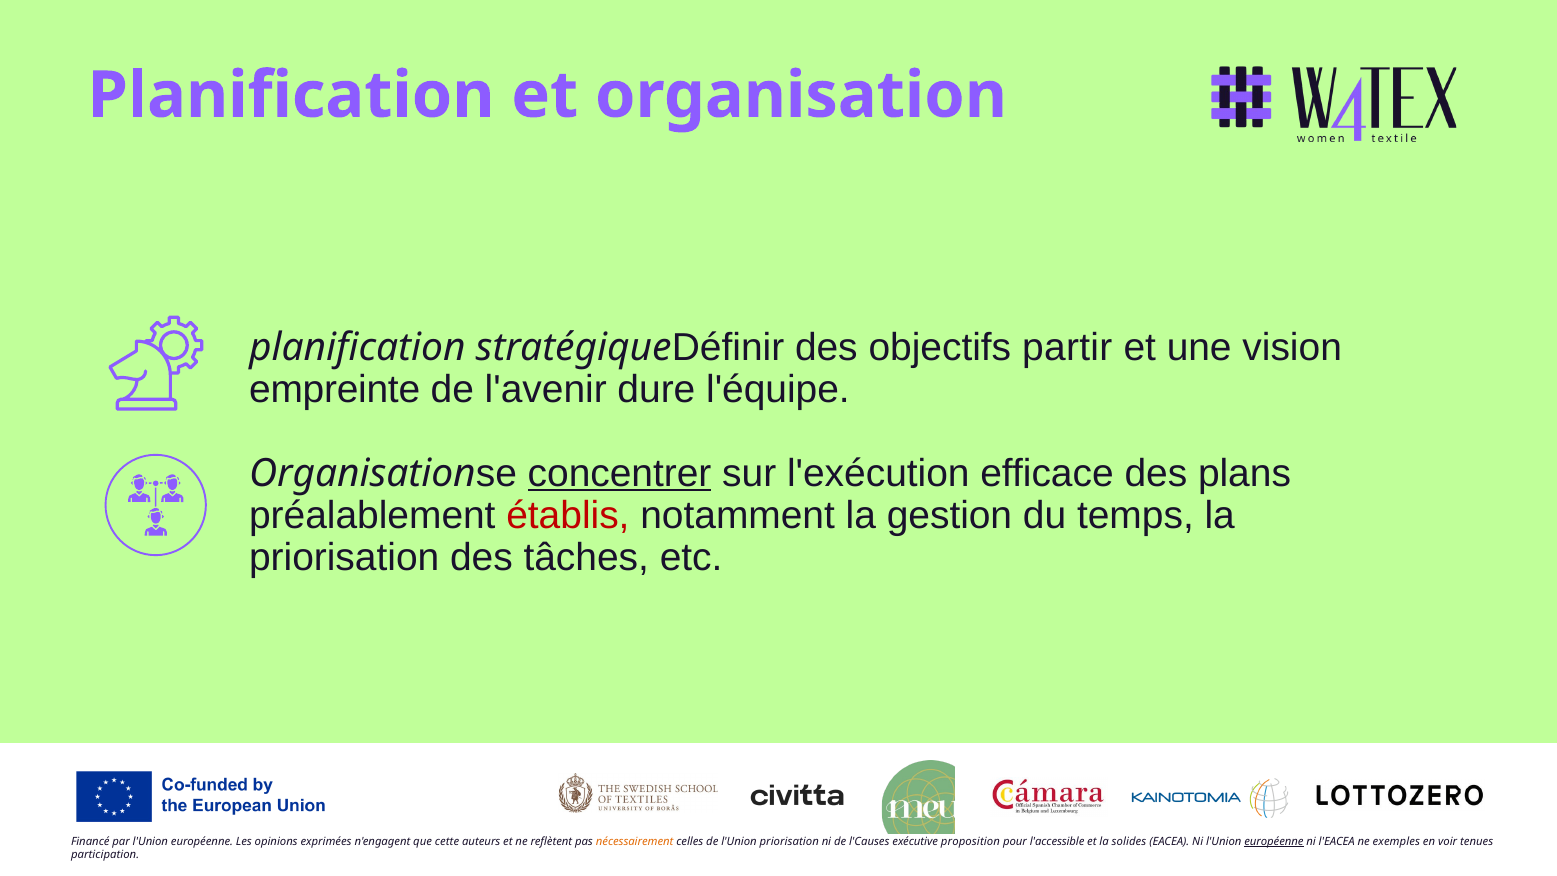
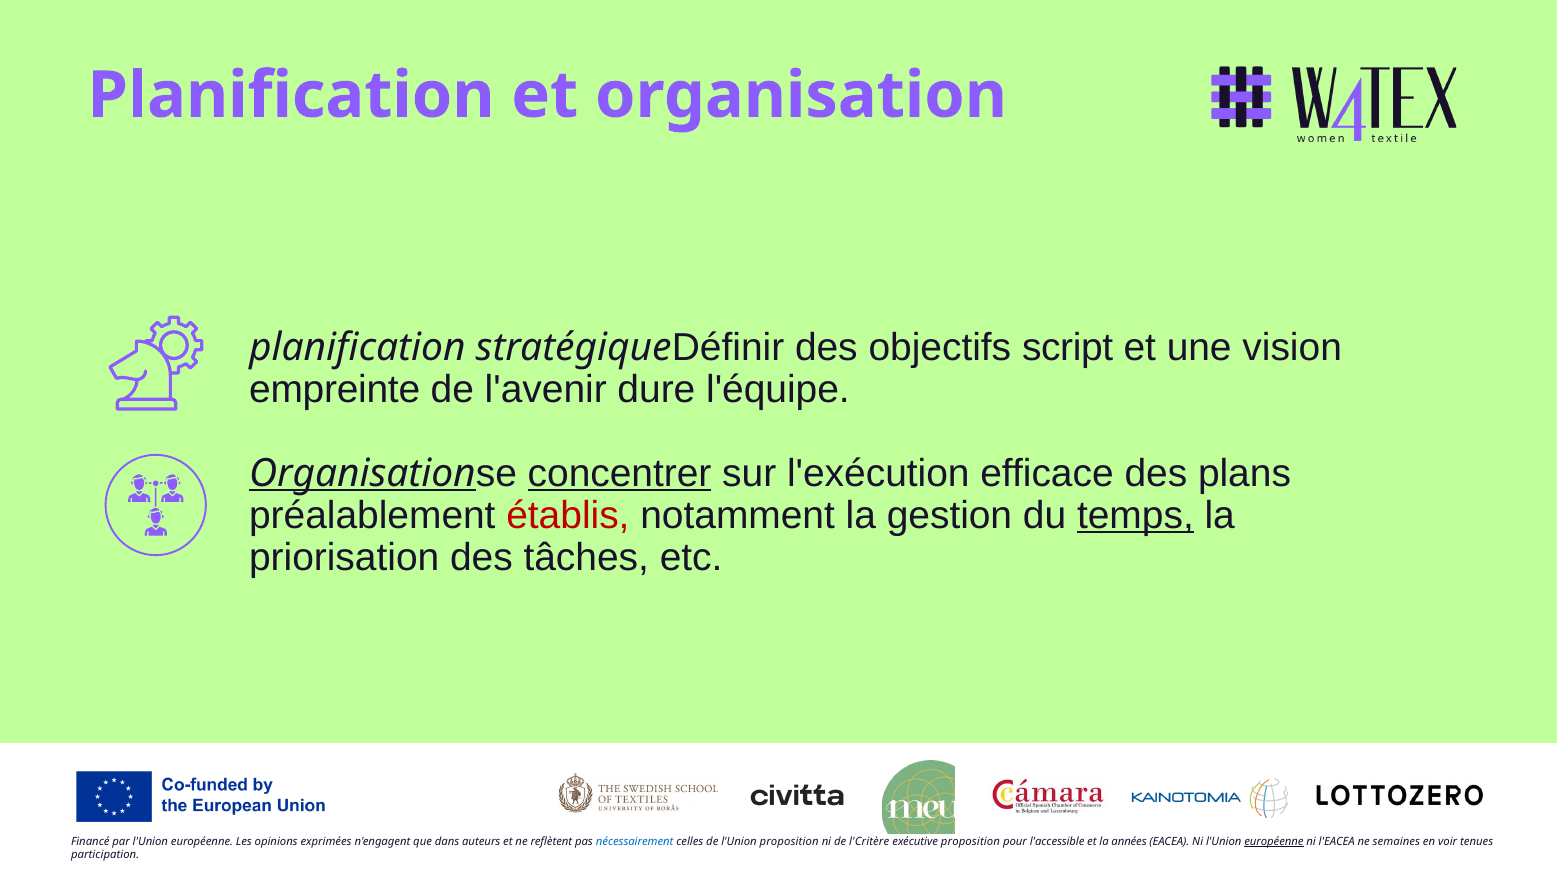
partir: partir -> script
Organisation at (362, 473) underline: none -> present
temps underline: none -> present
cette: cette -> dans
nécessairement colour: orange -> blue
l'Union priorisation: priorisation -> proposition
l'Causes: l'Causes -> l'Critère
solides: solides -> années
exemples: exemples -> semaines
